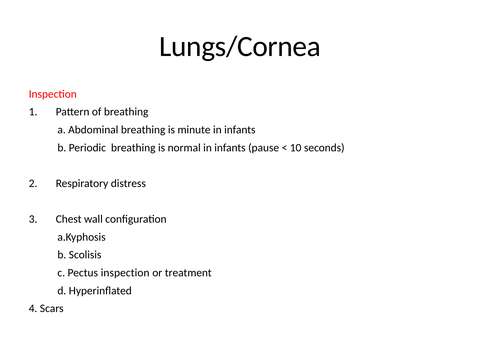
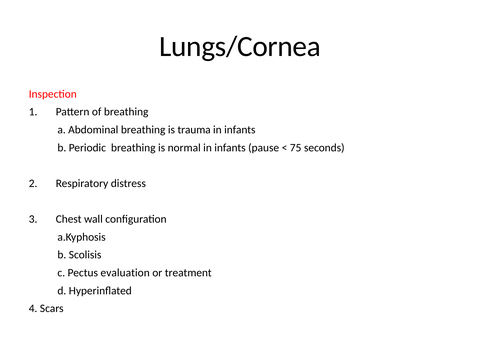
minute: minute -> trauma
10: 10 -> 75
Pectus inspection: inspection -> evaluation
